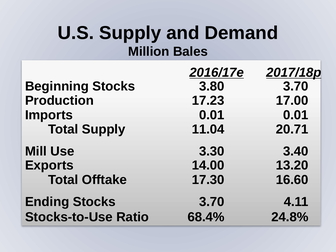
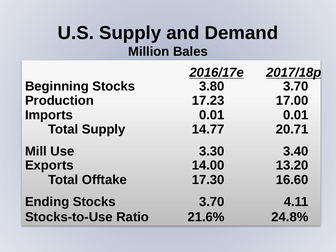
11.04: 11.04 -> 14.77
68.4%: 68.4% -> 21.6%
